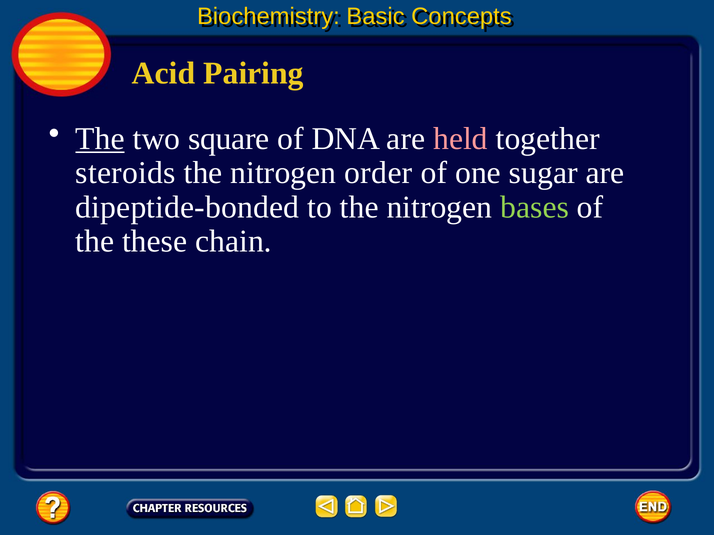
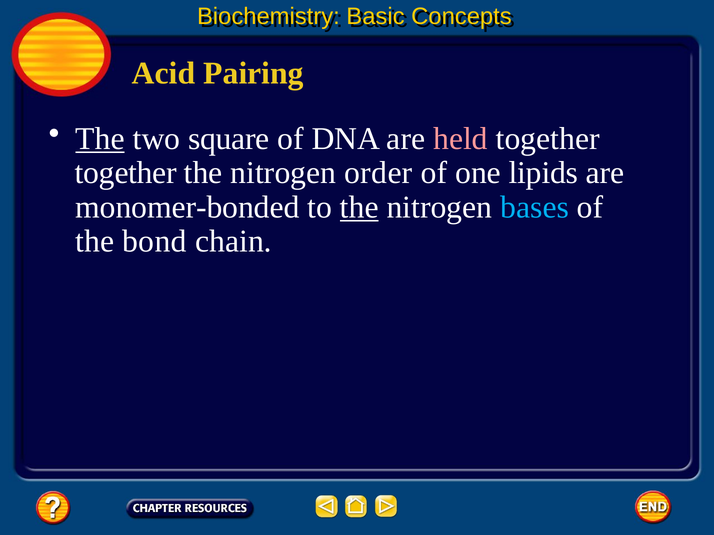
steroids at (126, 173): steroids -> together
sugar: sugar -> lipids
dipeptide-bonded: dipeptide-bonded -> monomer-bonded
the at (359, 207) underline: none -> present
bases colour: light green -> light blue
these: these -> bond
